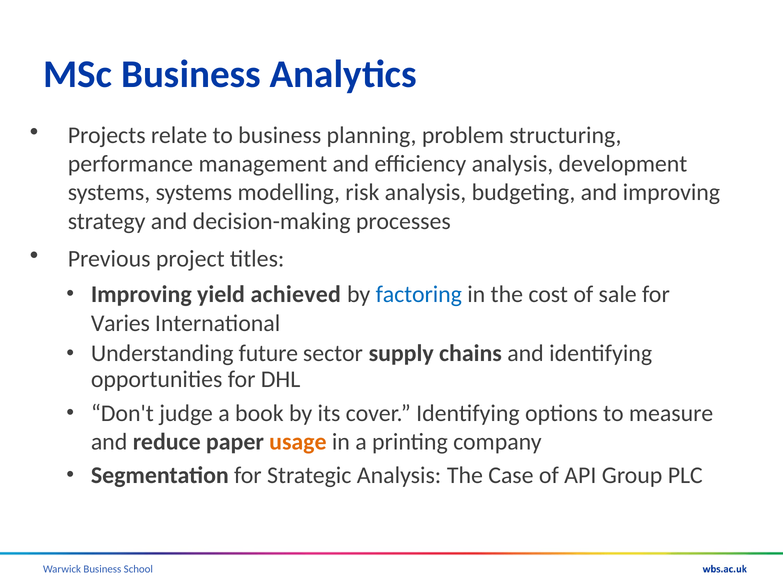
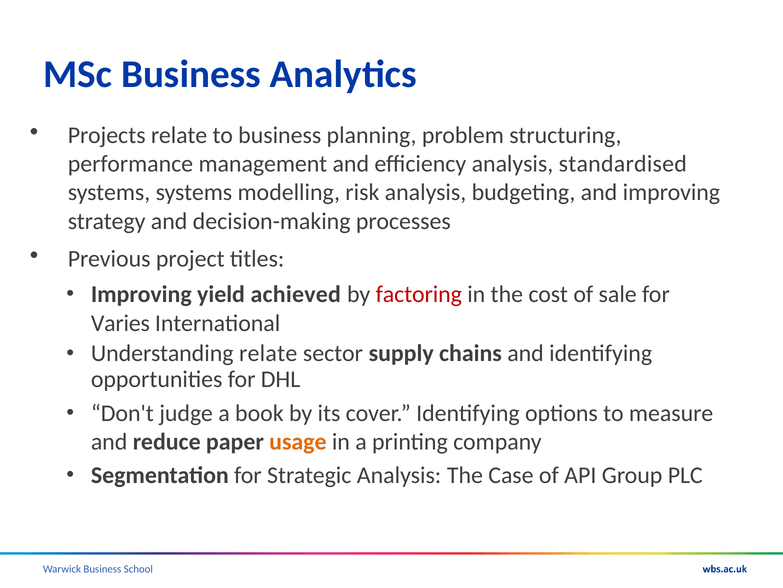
development: development -> standardised
factoring colour: blue -> red
Understanding future: future -> relate
